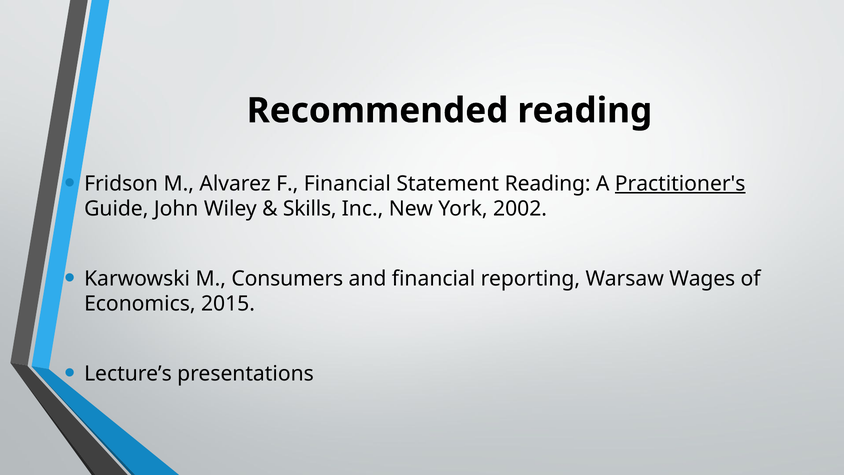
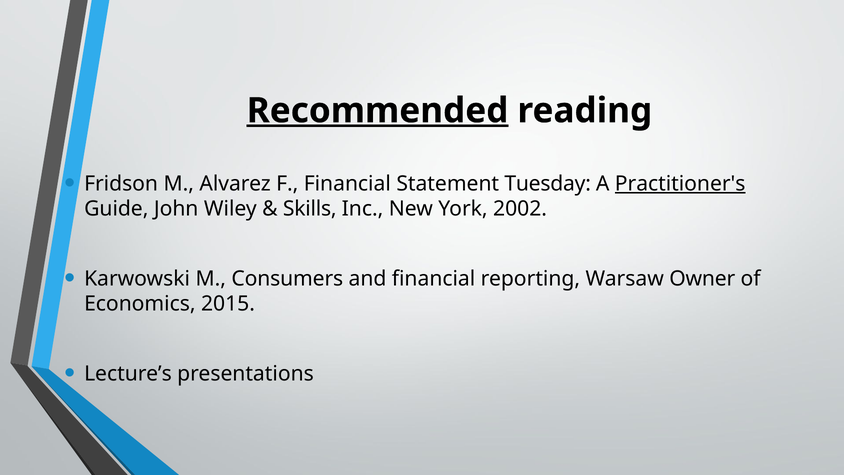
Recommended underline: none -> present
Statement Reading: Reading -> Tuesday
Wages: Wages -> Owner
